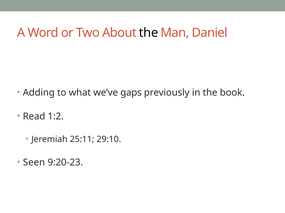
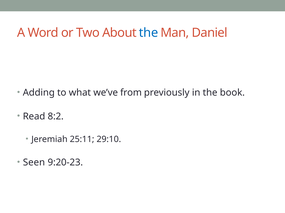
the at (149, 33) colour: black -> blue
gaps: gaps -> from
1:2: 1:2 -> 8:2
